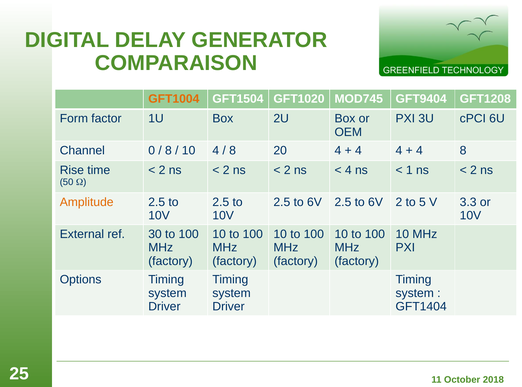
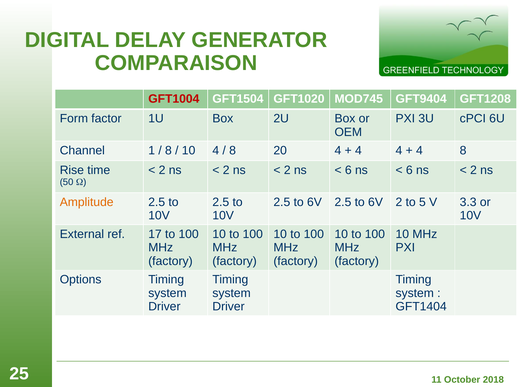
GFT1004 colour: orange -> red
0: 0 -> 1
4 at (348, 170): 4 -> 6
1 at (409, 170): 1 -> 6
30: 30 -> 17
